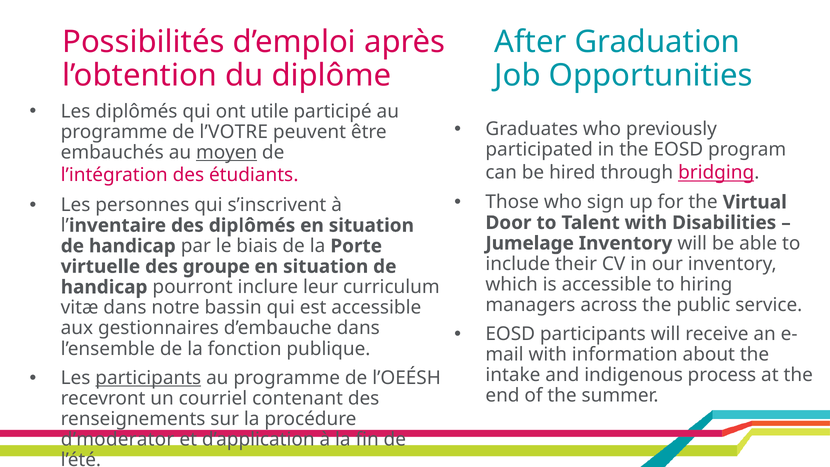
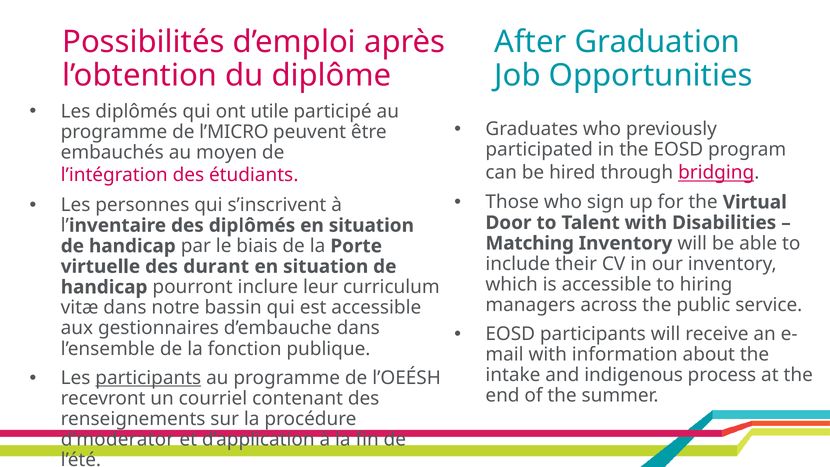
l’VOTRE: l’VOTRE -> l’MICRO
moyen underline: present -> none
Jumelage: Jumelage -> Matching
groupe: groupe -> durant
